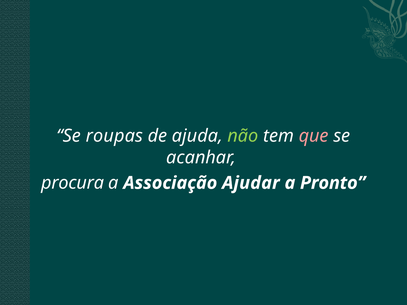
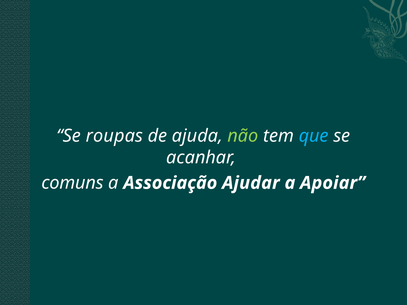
que colour: pink -> light blue
procura: procura -> comuns
Pronto: Pronto -> Apoiar
